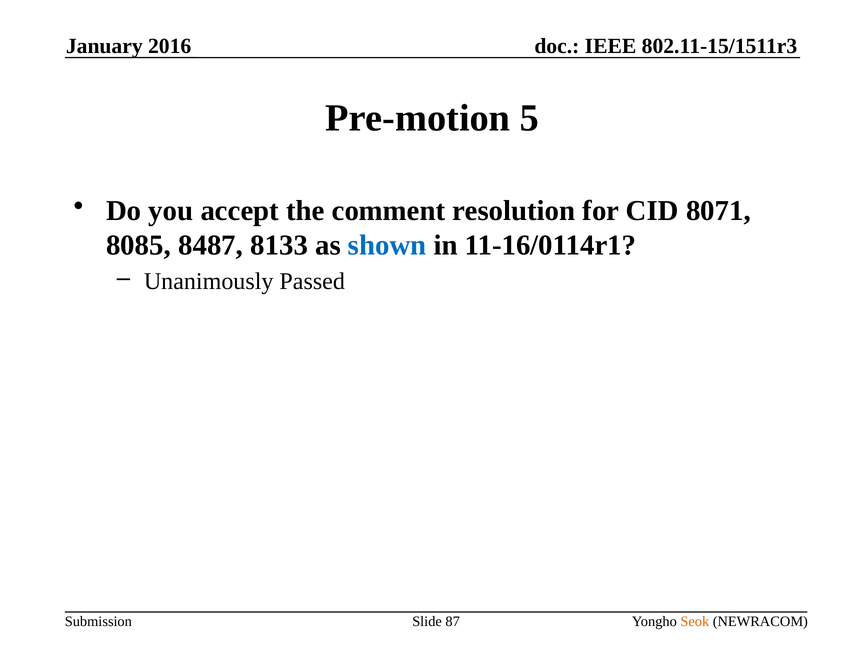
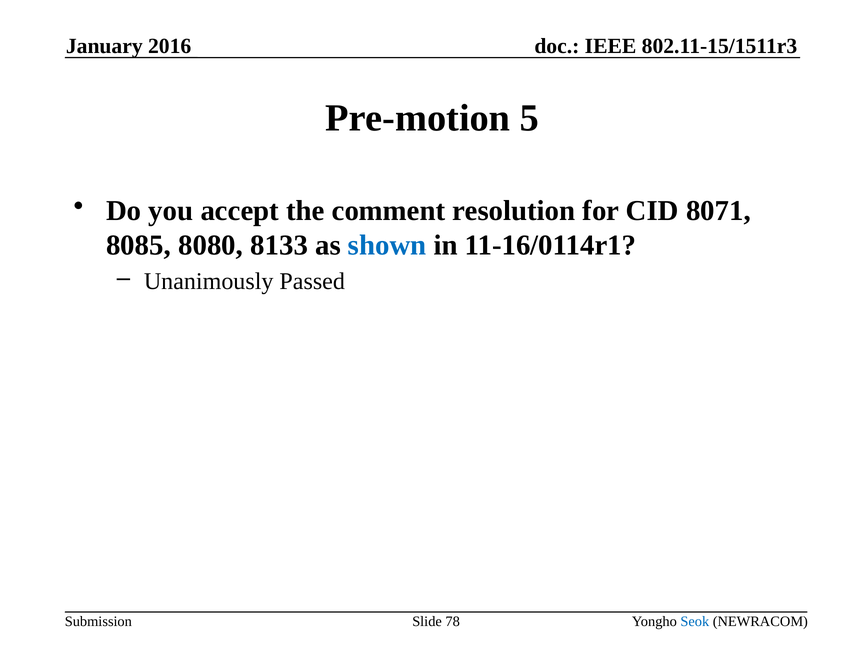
8487: 8487 -> 8080
87: 87 -> 78
Seok colour: orange -> blue
